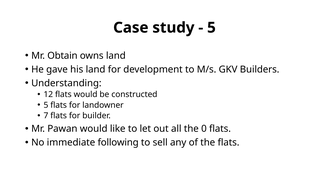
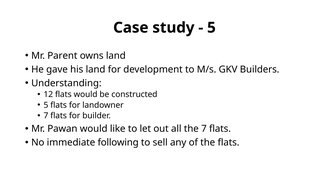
Obtain: Obtain -> Parent
the 0: 0 -> 7
